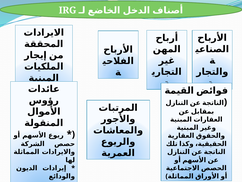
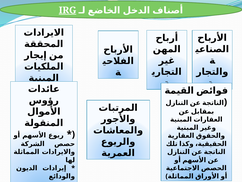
IRG underline: none -> present
